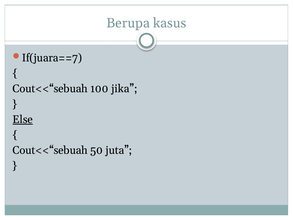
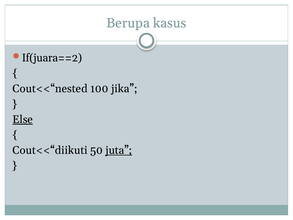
If(juara==7: If(juara==7 -> If(juara==2
Cout<<“sebuah at (50, 89): Cout<<“sebuah -> Cout<<“nested
Cout<<“sebuah at (50, 150): Cout<<“sebuah -> Cout<<“diikuti
juta underline: none -> present
